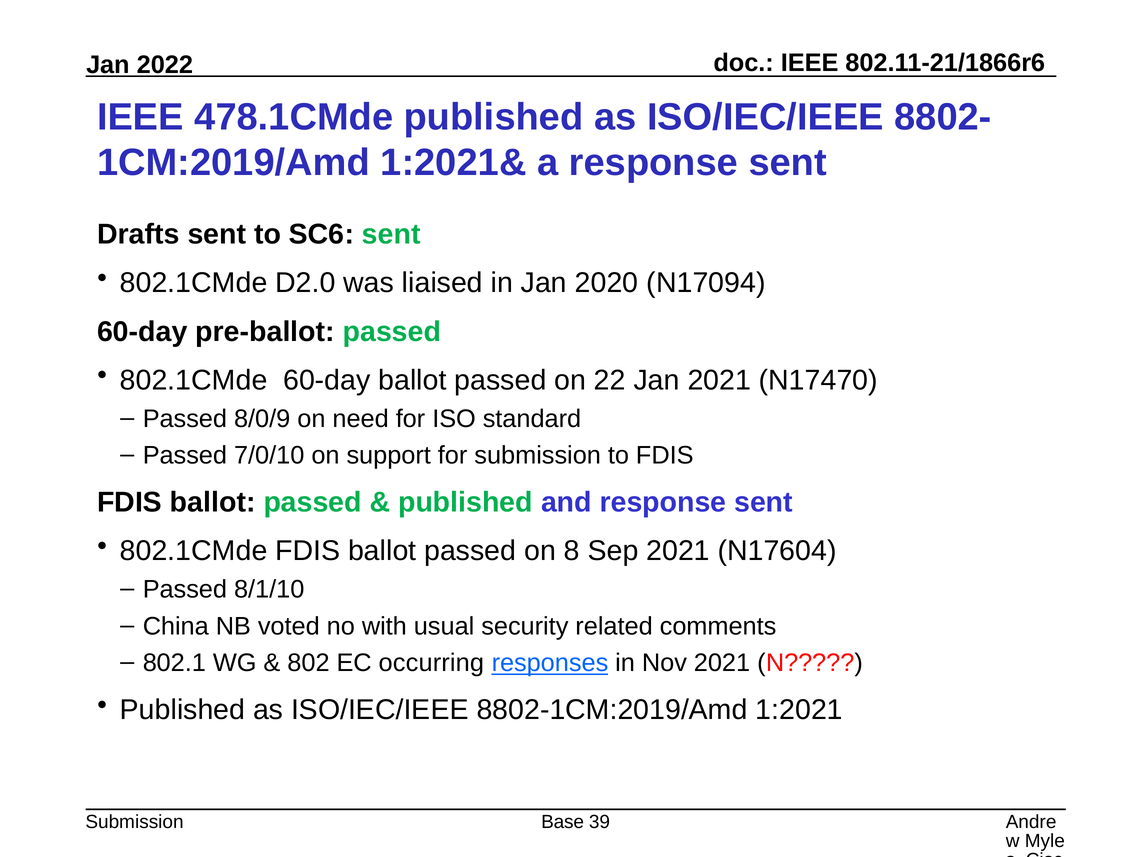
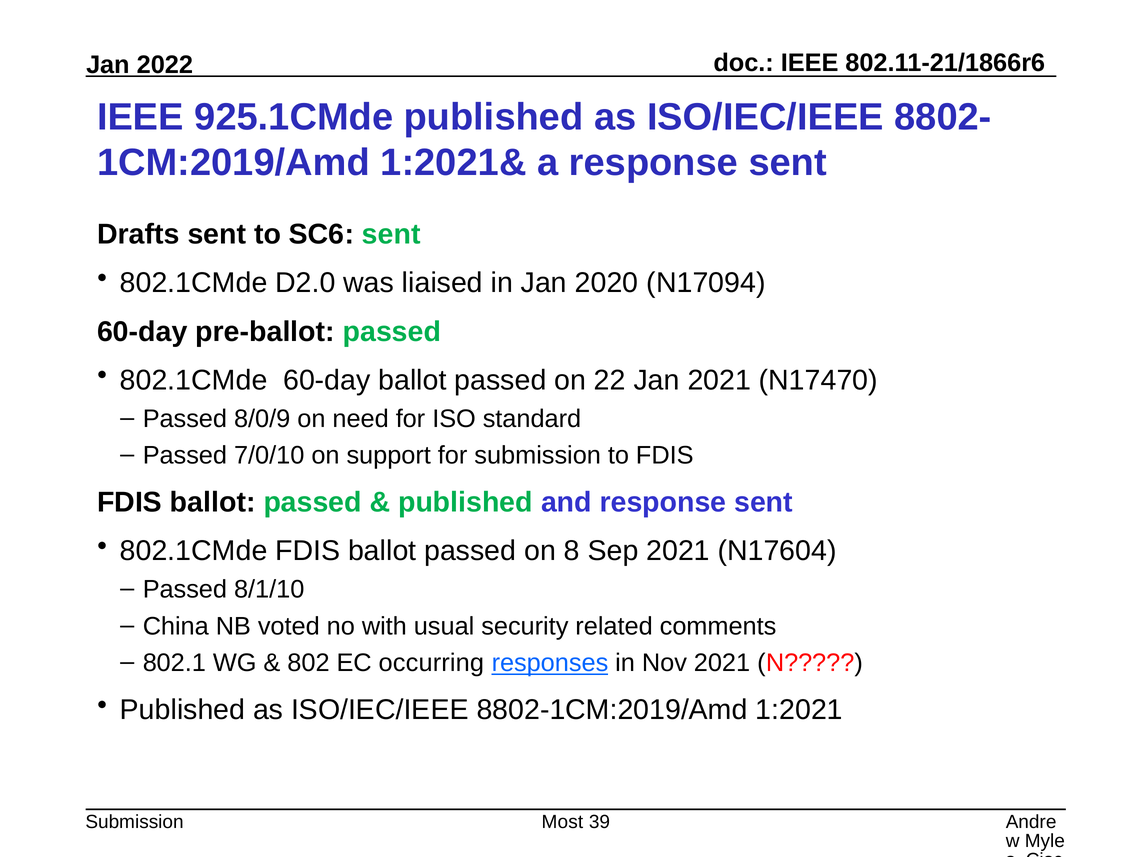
478.1CMde: 478.1CMde -> 925.1CMde
Base: Base -> Most
